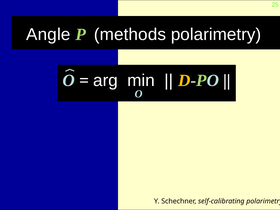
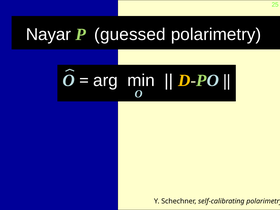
Angle: Angle -> Nayar
methods: methods -> guessed
